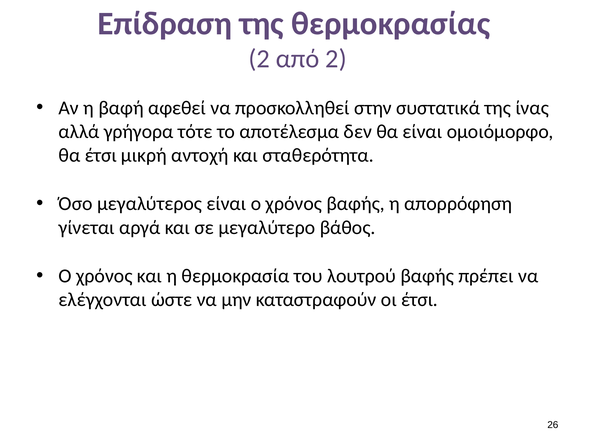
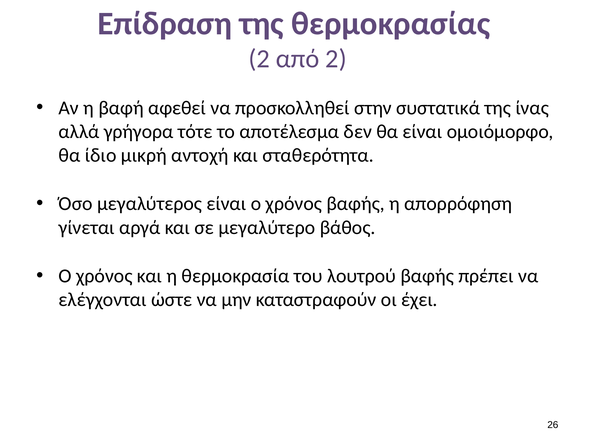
θα έτσι: έτσι -> ίδιο
οι έτσι: έτσι -> έχει
